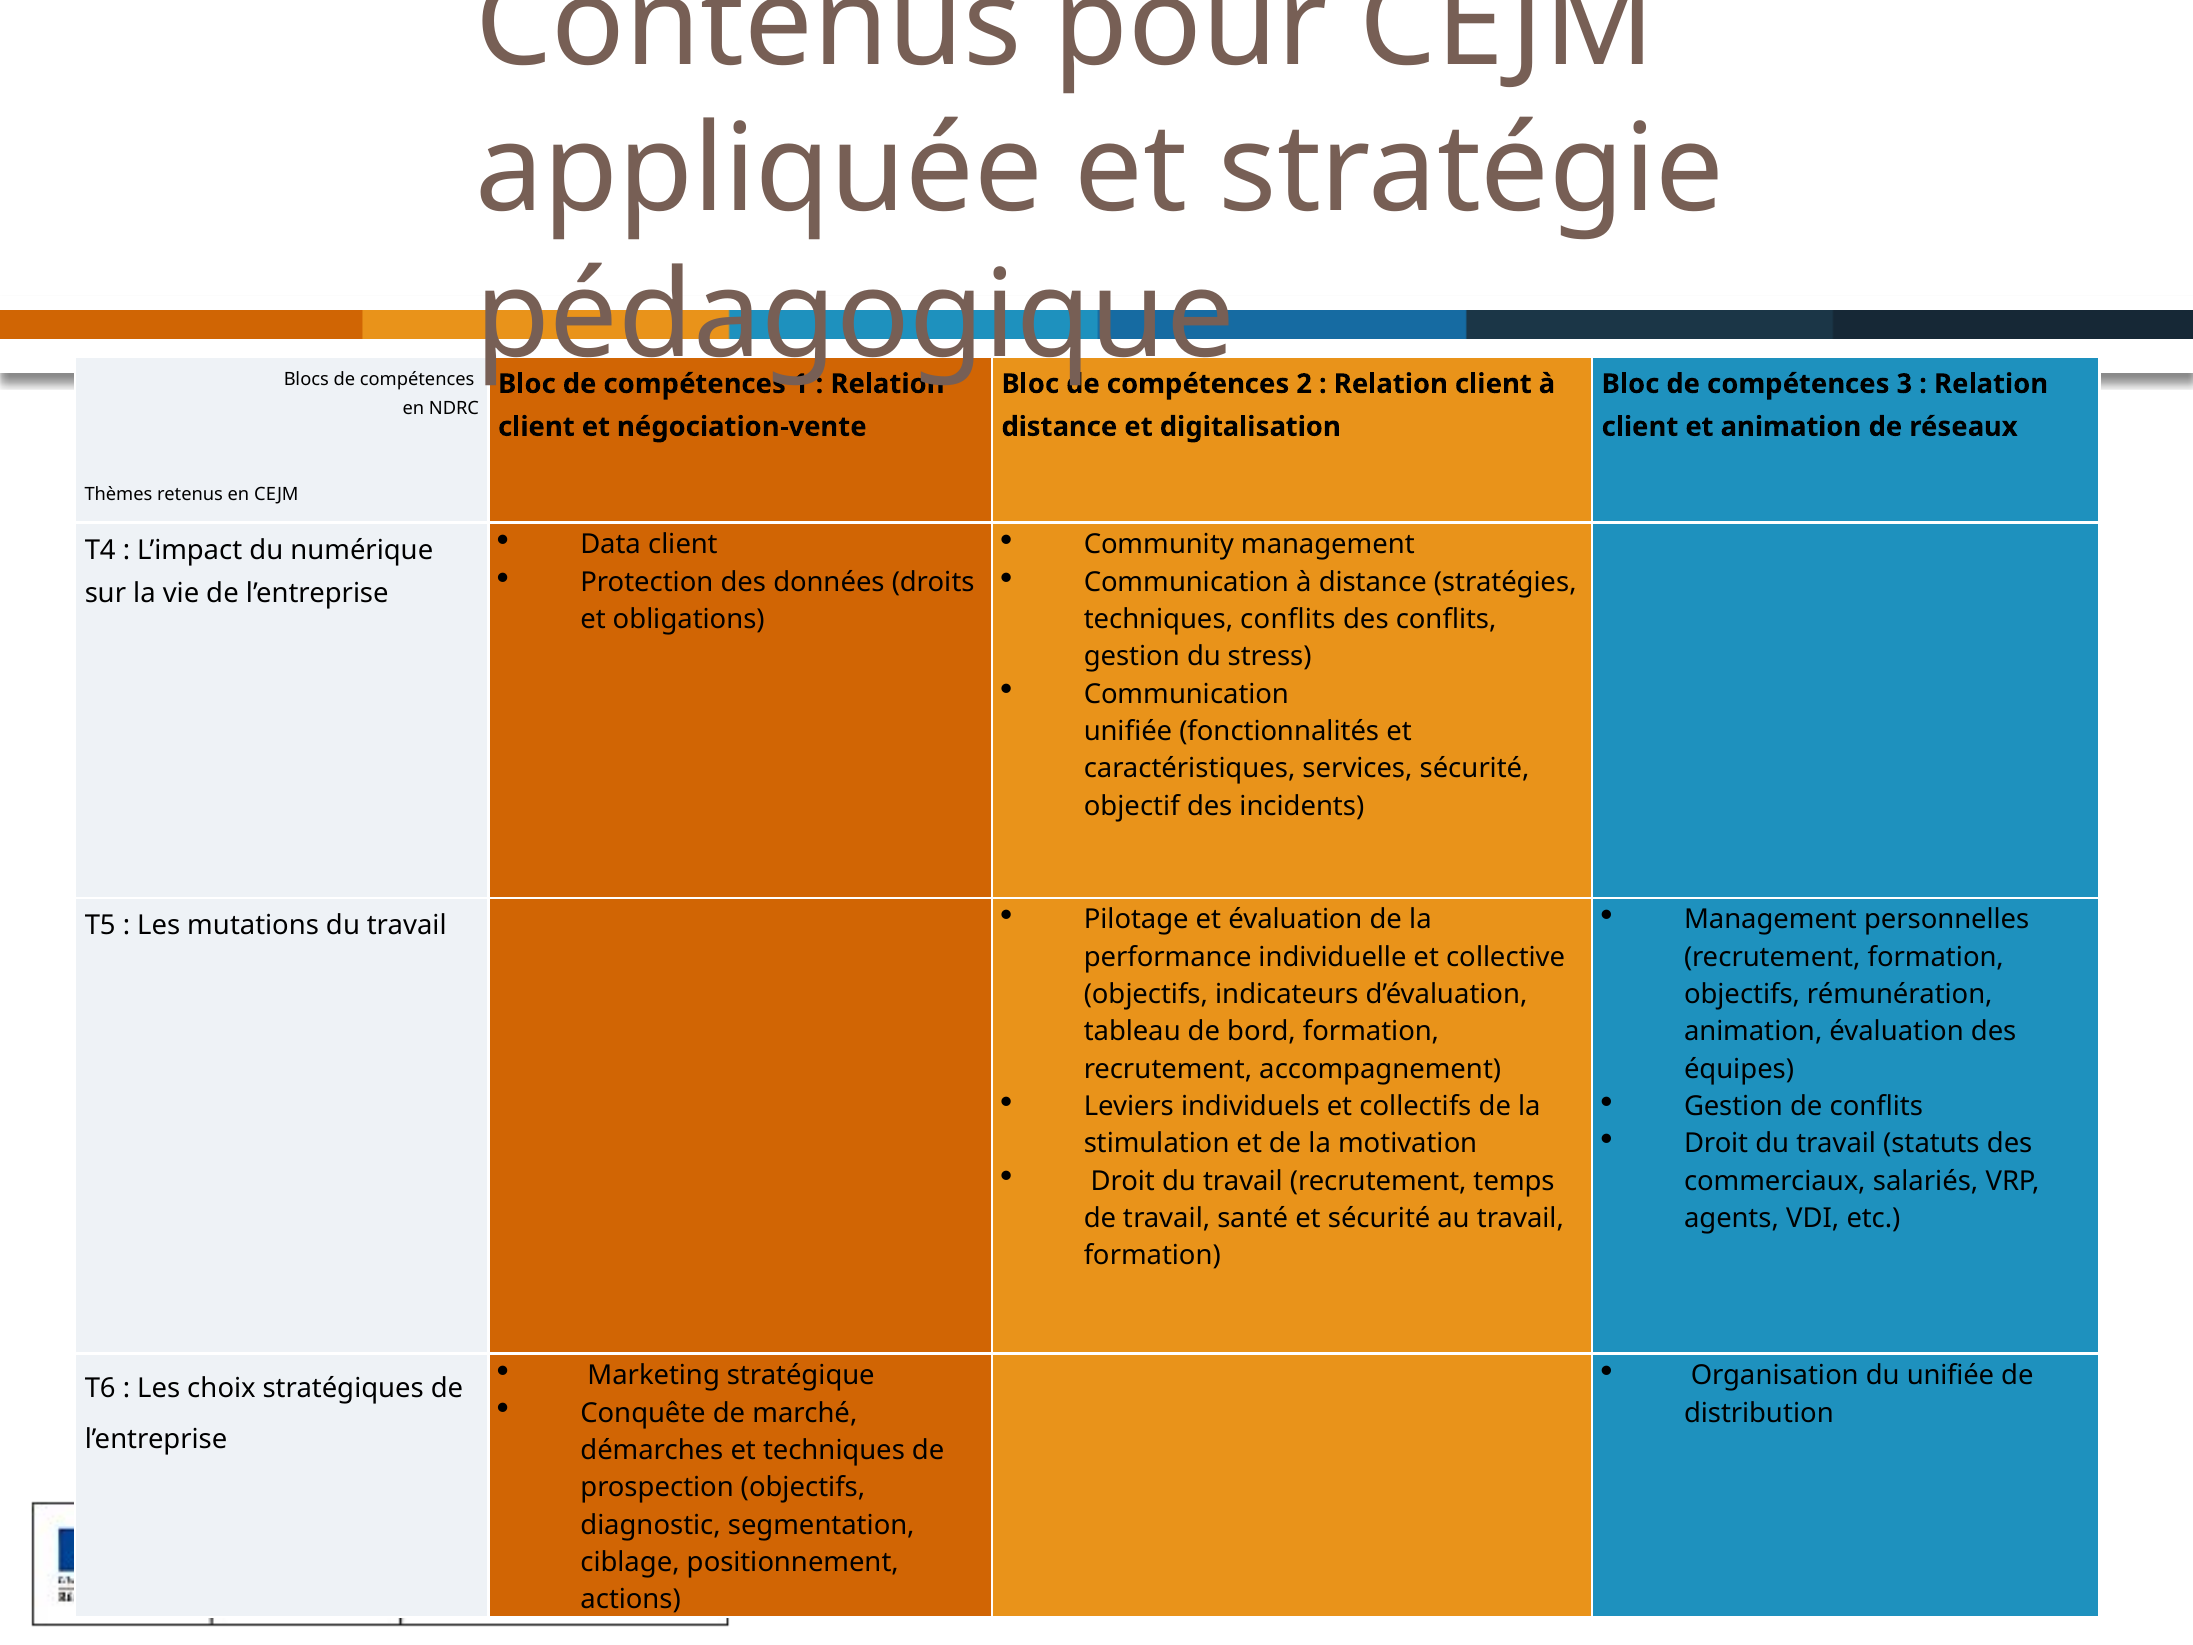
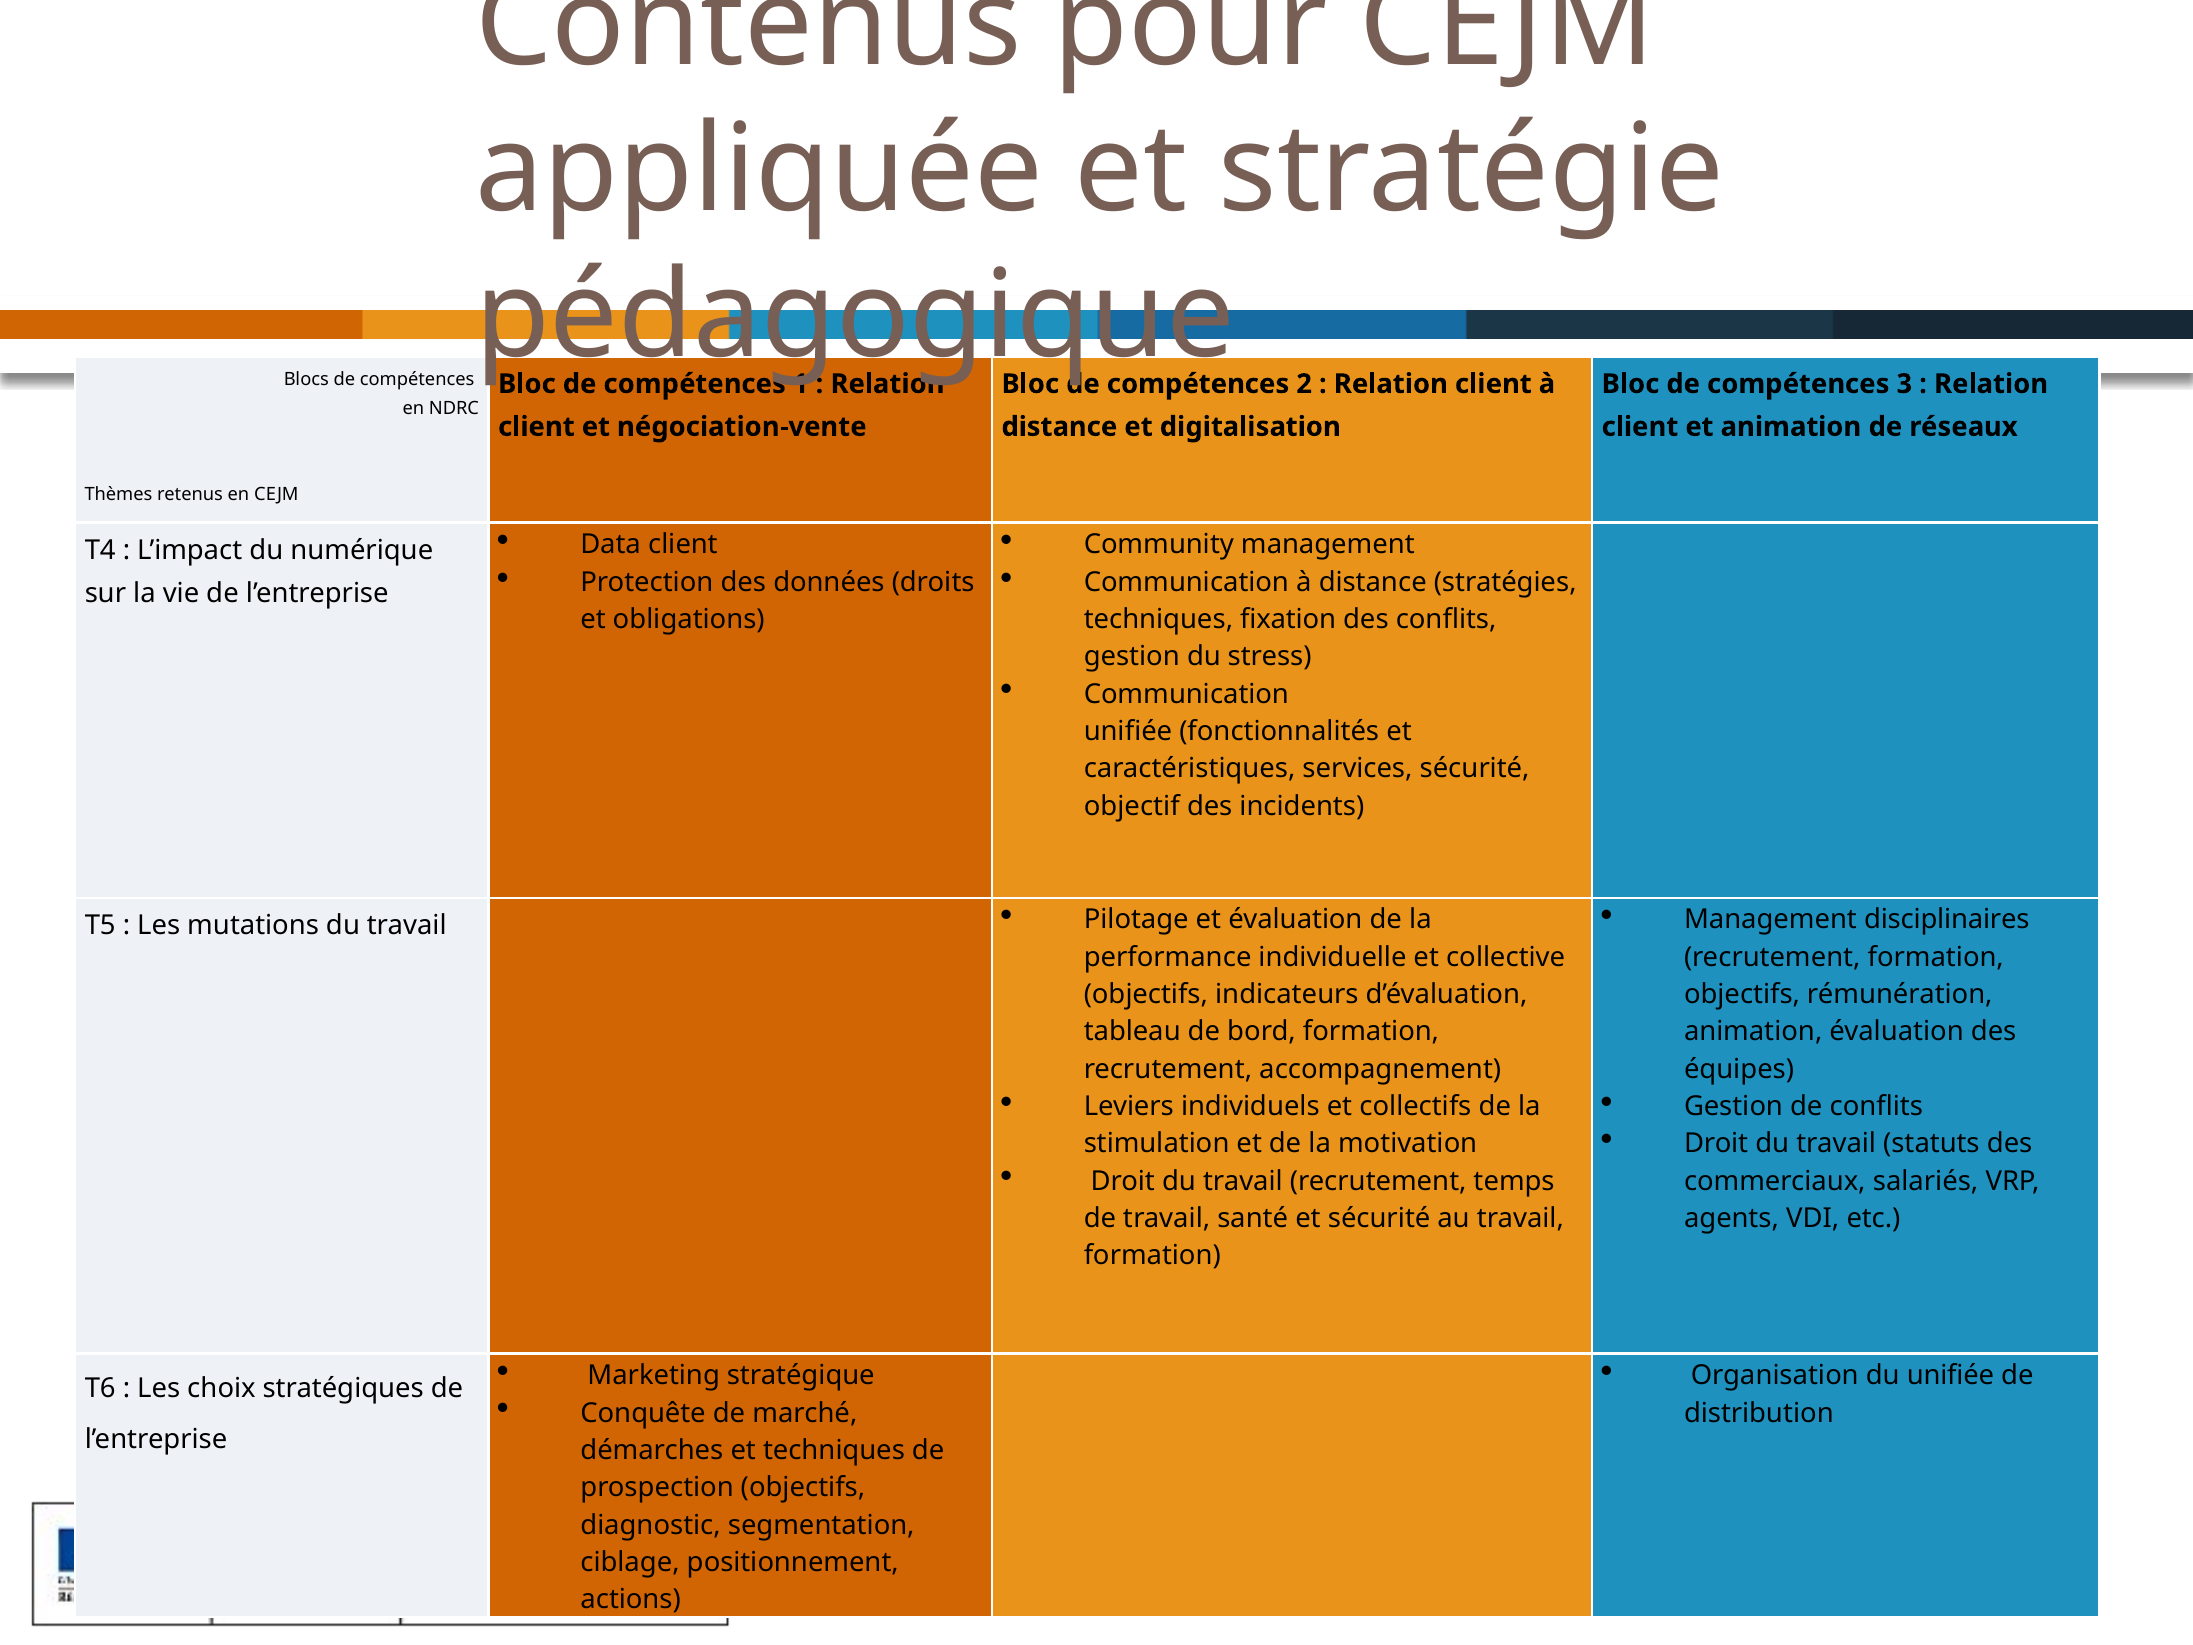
techniques conflits: conflits -> fixation
personnelles: personnelles -> disciplinaires
